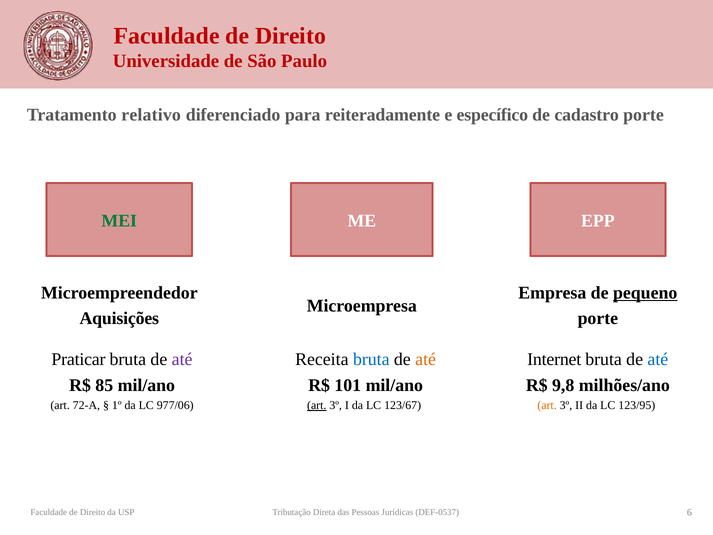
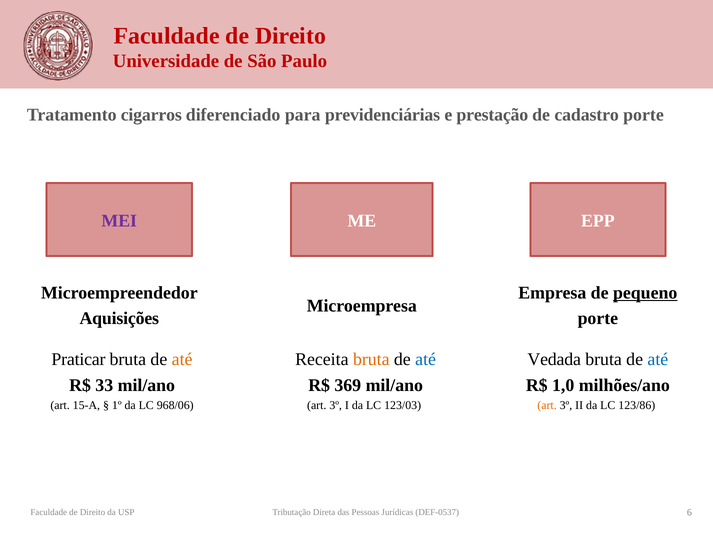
relativo: relativo -> cigarros
reiteradamente: reiteradamente -> previdenciárias
específico: específico -> prestação
MEI colour: green -> purple
até at (182, 359) colour: purple -> orange
bruta at (371, 359) colour: blue -> orange
até at (426, 359) colour: orange -> blue
Internet: Internet -> Vedada
85: 85 -> 33
101: 101 -> 369
9,8: 9,8 -> 1,0
72-A: 72-A -> 15-A
977/06: 977/06 -> 968/06
art at (317, 405) underline: present -> none
123/67: 123/67 -> 123/03
123/95: 123/95 -> 123/86
